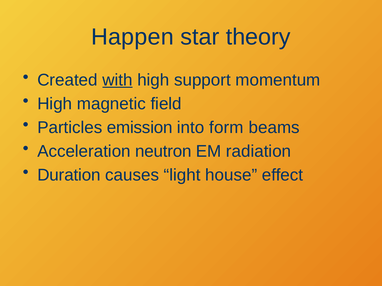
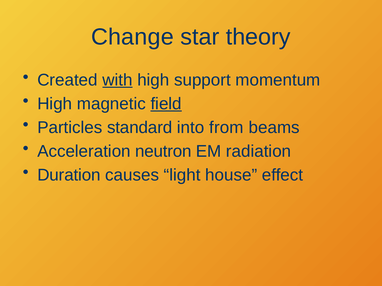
Happen: Happen -> Change
field underline: none -> present
emission: emission -> standard
form: form -> from
